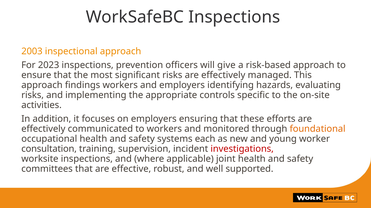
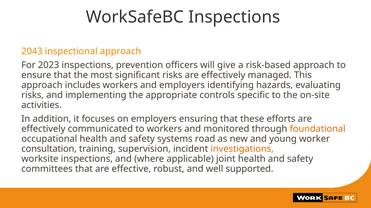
2003: 2003 -> 2043
findings: findings -> includes
each: each -> road
investigations colour: red -> orange
